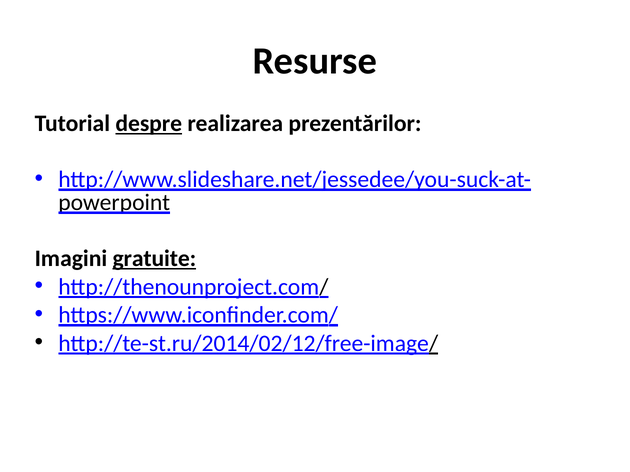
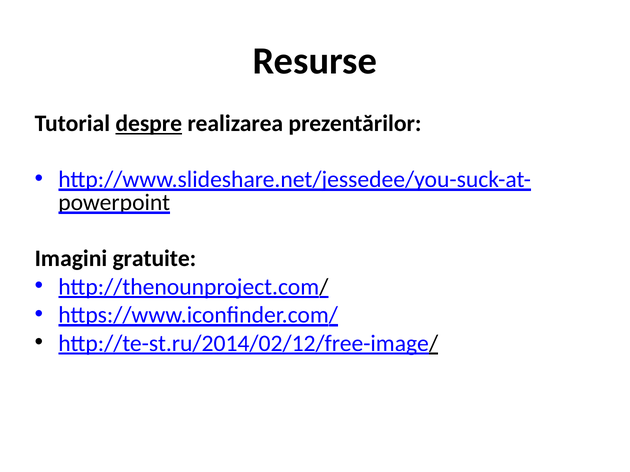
gratuite underline: present -> none
